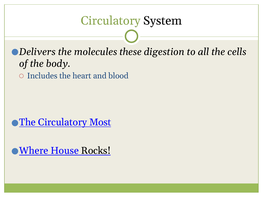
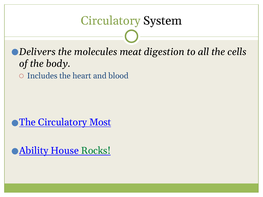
these: these -> meat
Where: Where -> Ability
Rocks colour: black -> green
